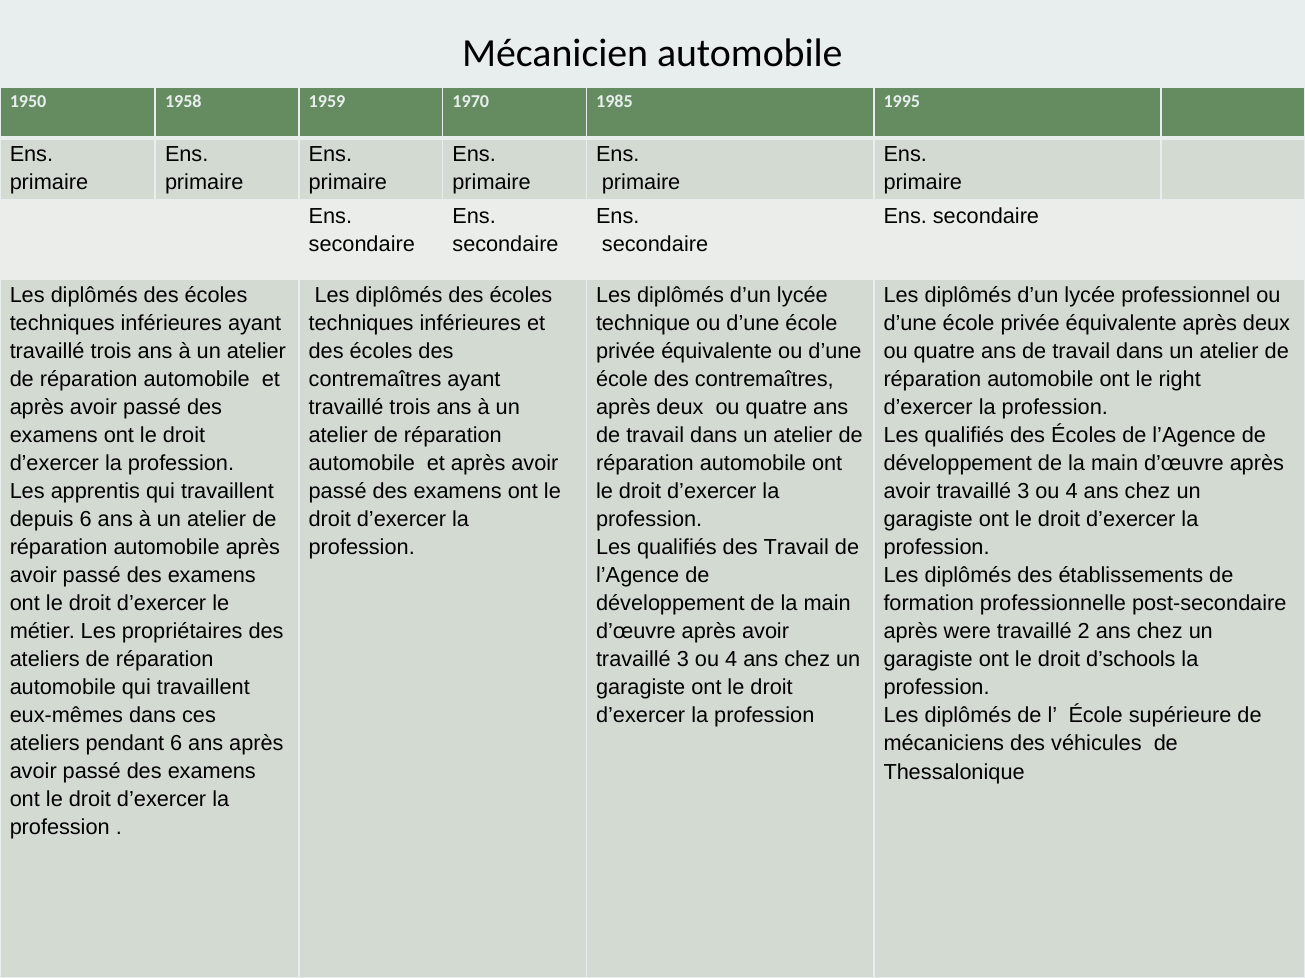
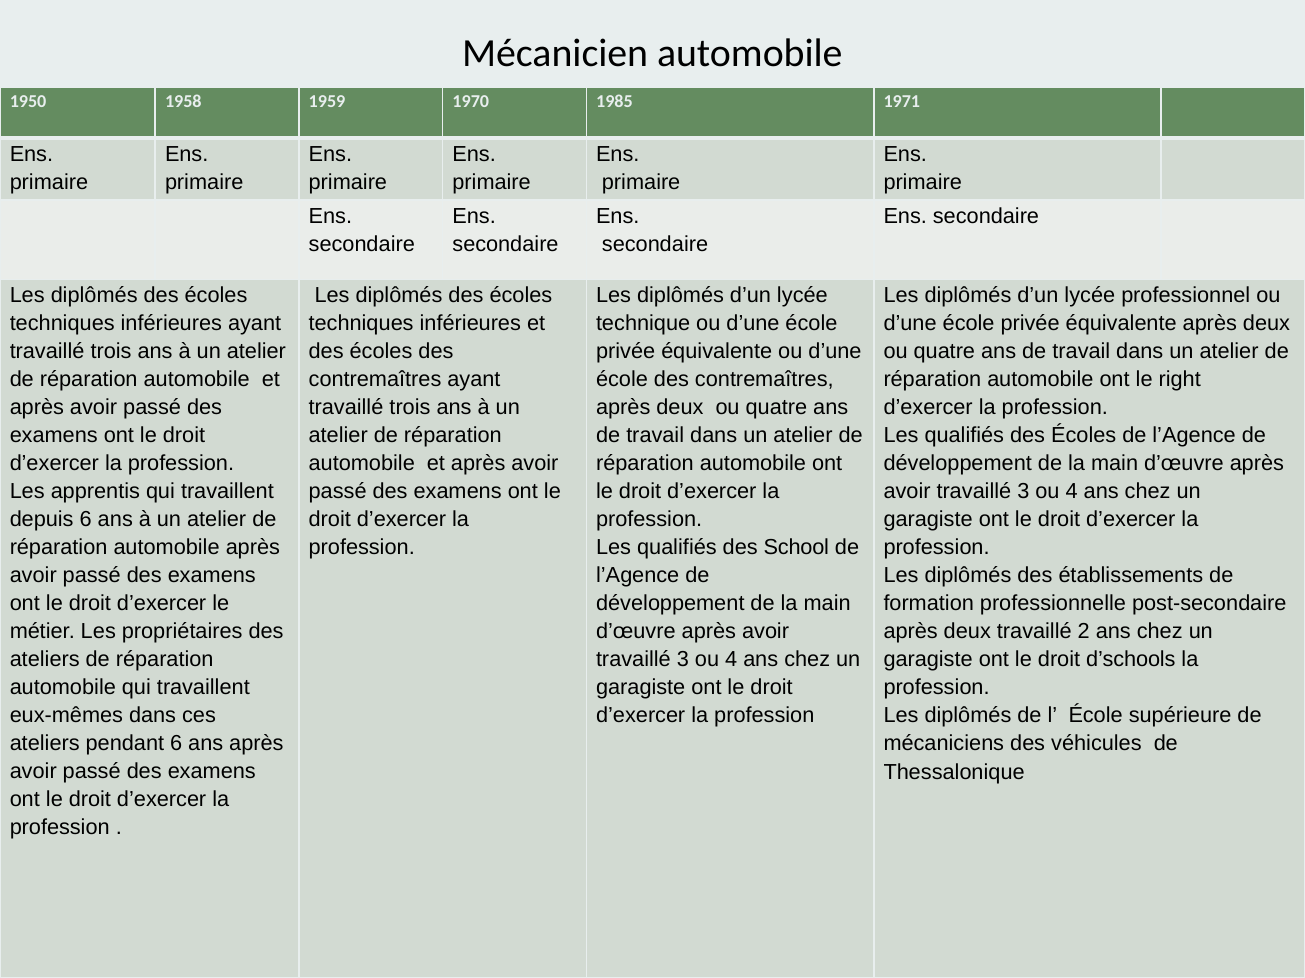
1995: 1995 -> 1971
des Travail: Travail -> School
were at (967, 632): were -> deux
